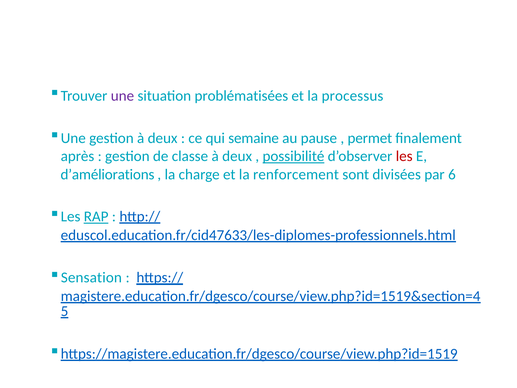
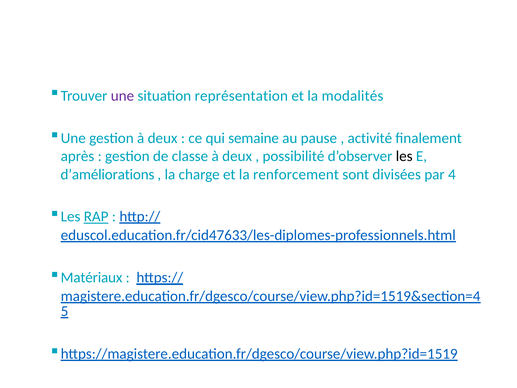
problématisées: problématisées -> représentation
processus: processus -> modalités
permet: permet -> activité
possibilité underline: present -> none
les at (404, 156) colour: red -> black
6: 6 -> 4
Sensation: Sensation -> Matériaux
